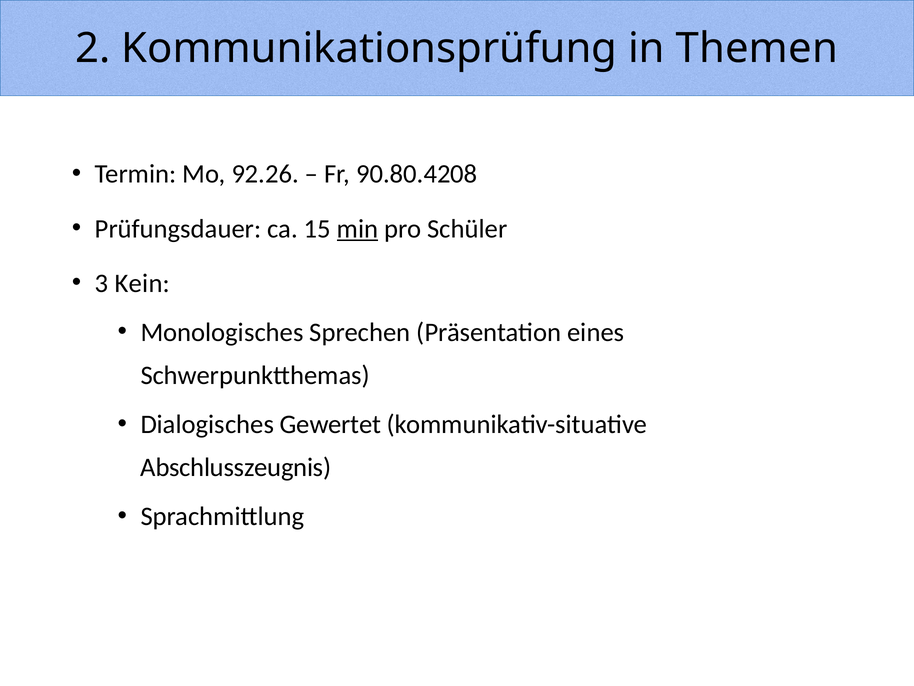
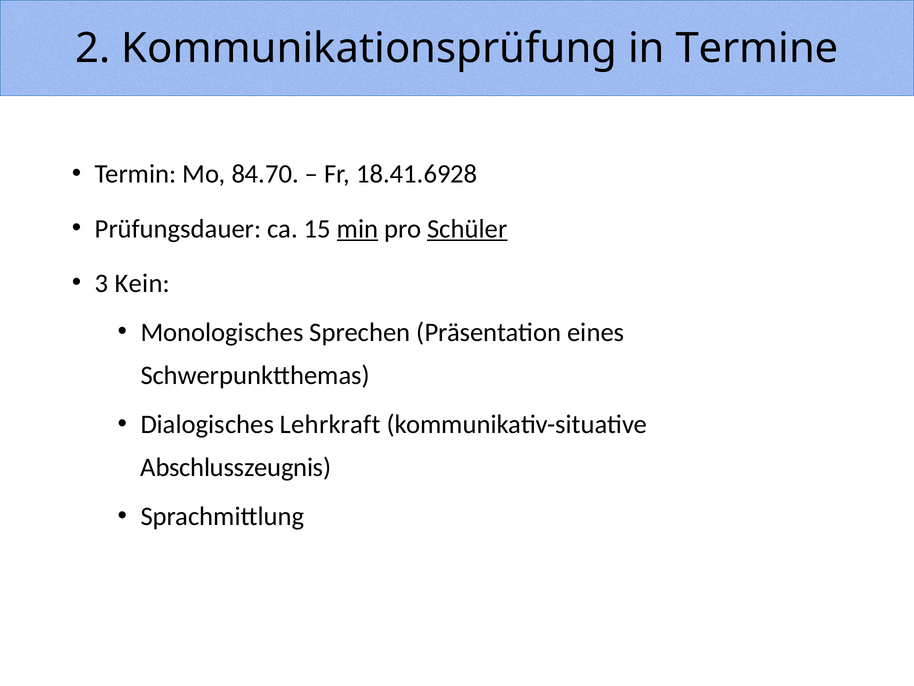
Themen: Themen -> Termine
92.26: 92.26 -> 84.70
90.80.4208: 90.80.4208 -> 18.41.6928
Schüler underline: none -> present
Gewertet: Gewertet -> Lehrkraft
